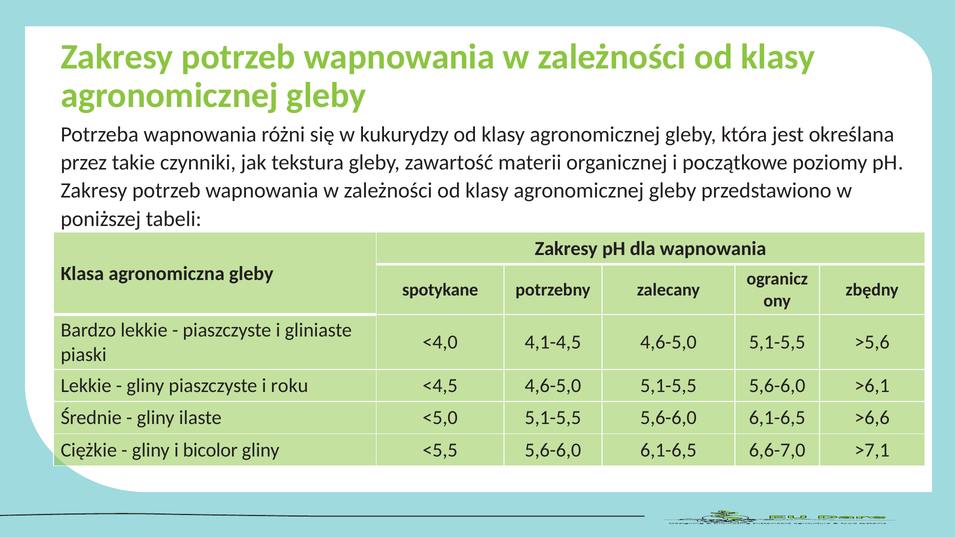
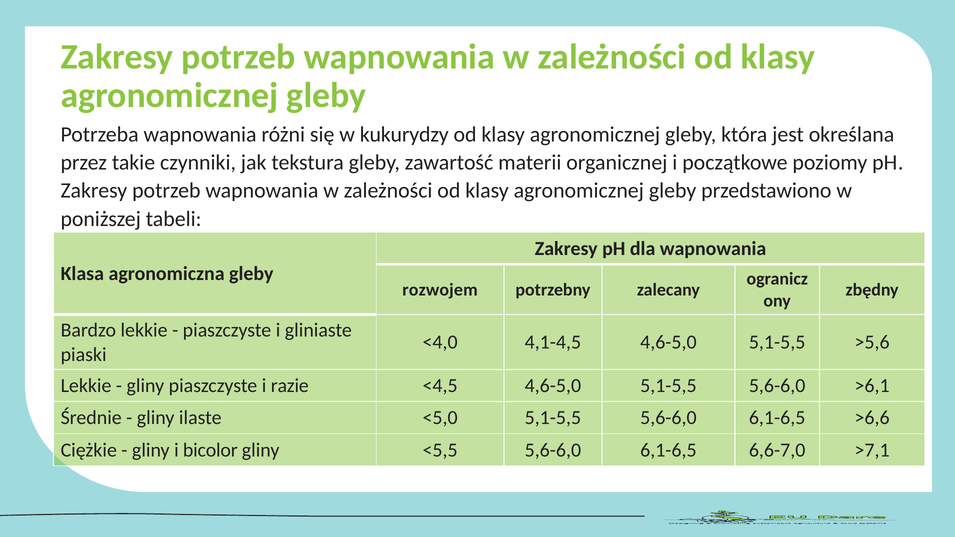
spotykane: spotykane -> rozwojem
roku: roku -> razie
